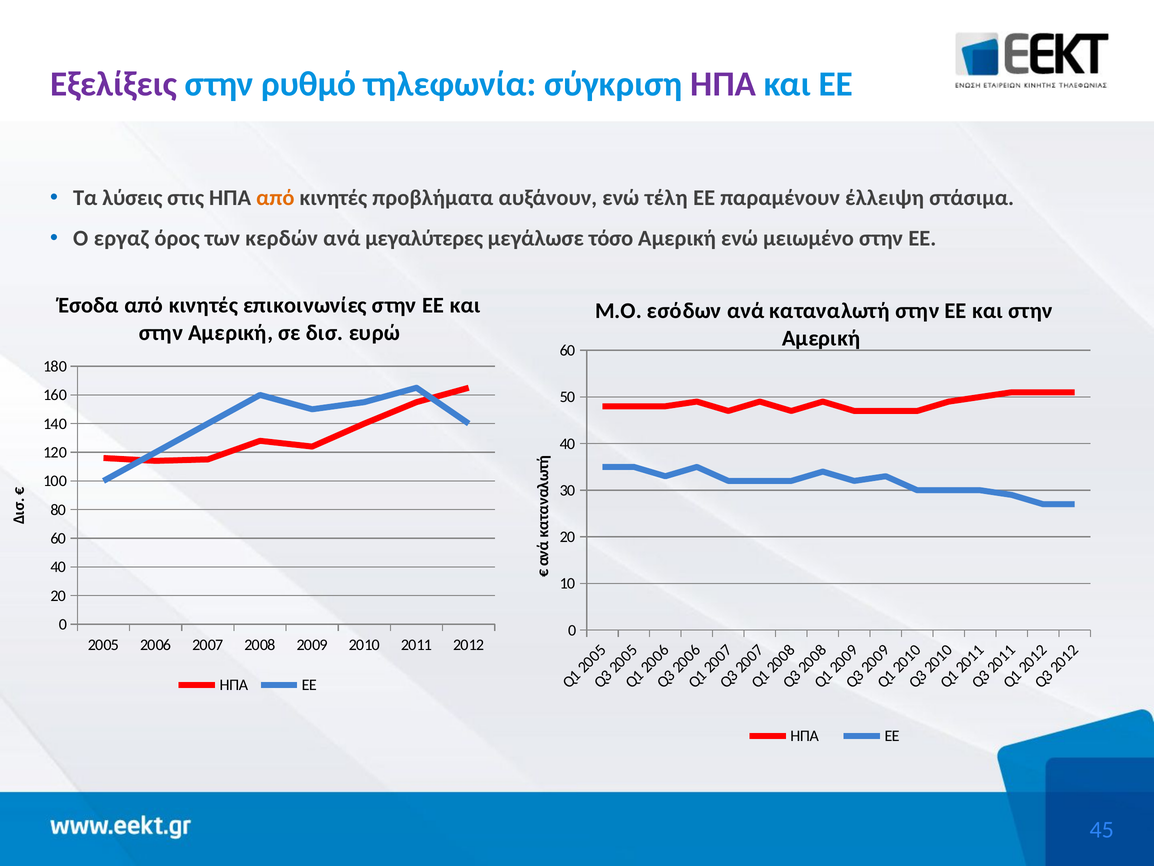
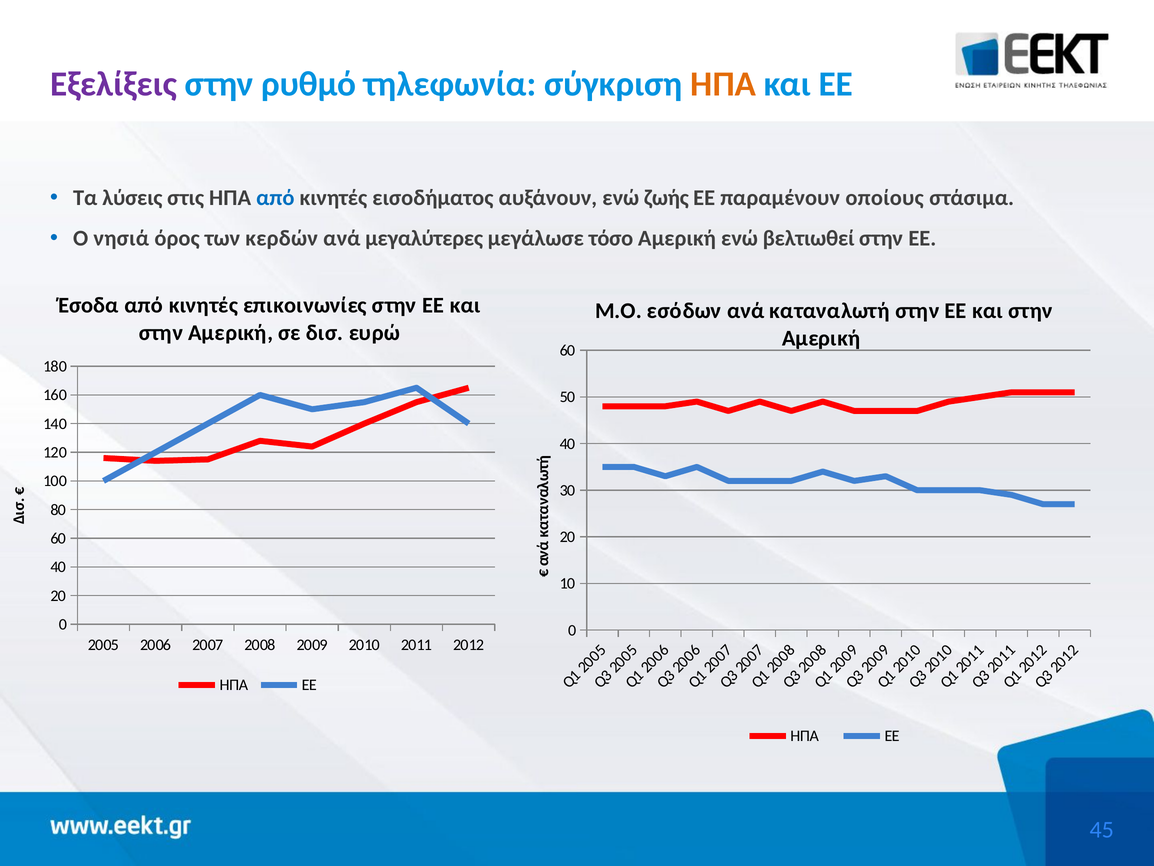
ΗΠΑ at (723, 84) colour: purple -> orange
από at (275, 198) colour: orange -> blue
προβλήματα: προβλήματα -> εισοδήματος
τέλη: τέλη -> ζωής
έλλειψη: έλλειψη -> οποίους
εργαζ: εργαζ -> νησιά
μειωμένο: μειωμένο -> βελτιωθεί
